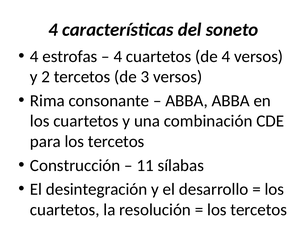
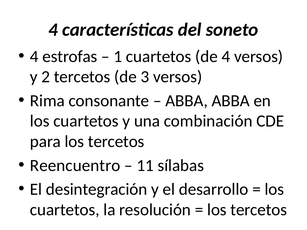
4 at (118, 56): 4 -> 1
Construcción: Construcción -> Reencuentro
